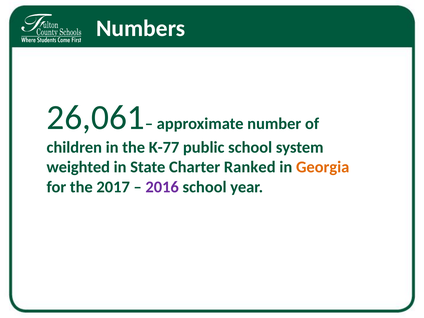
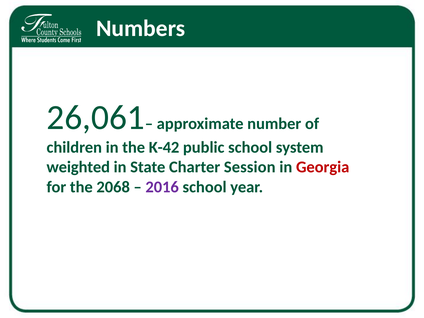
K-77: K-77 -> K-42
Ranked: Ranked -> Session
Georgia colour: orange -> red
2017: 2017 -> 2068
